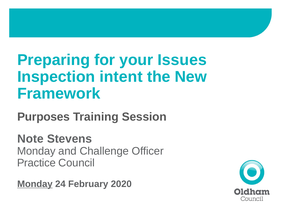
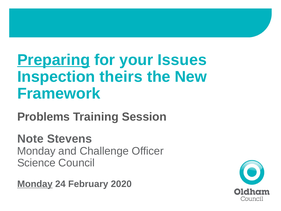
Preparing underline: none -> present
intent: intent -> theirs
Purposes: Purposes -> Problems
Practice: Practice -> Science
